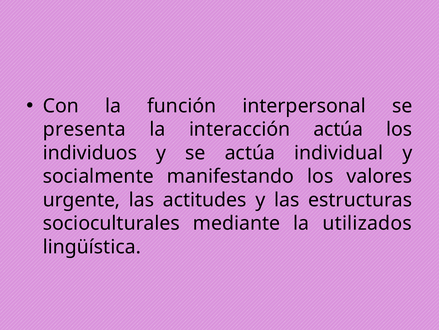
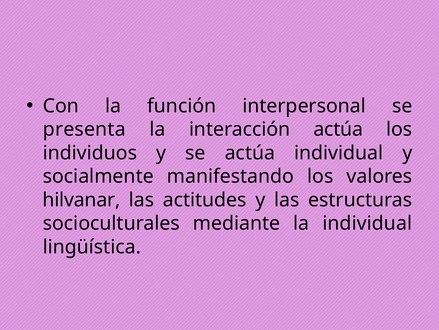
urgente: urgente -> hilvanar
la utilizados: utilizados -> individual
